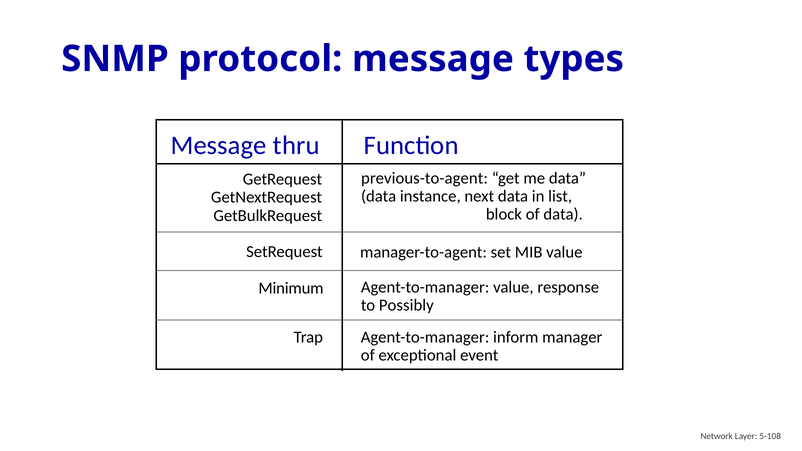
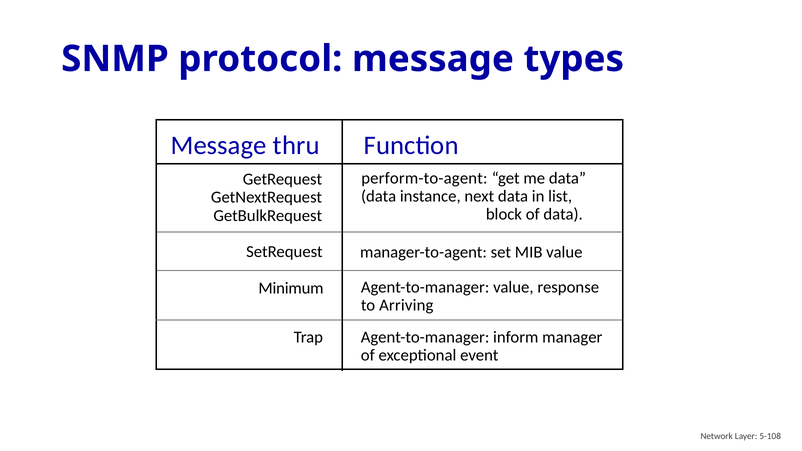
previous-to-agent: previous-to-agent -> perform-to-agent
Possibly: Possibly -> Arriving
